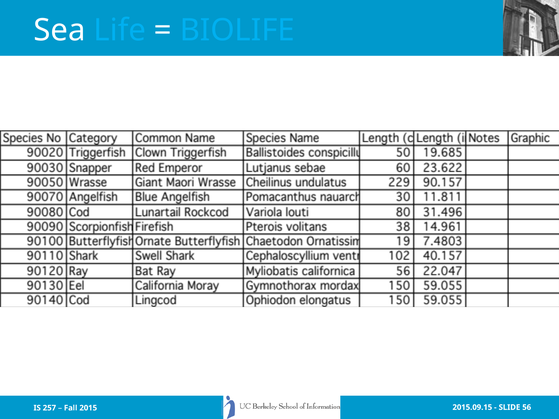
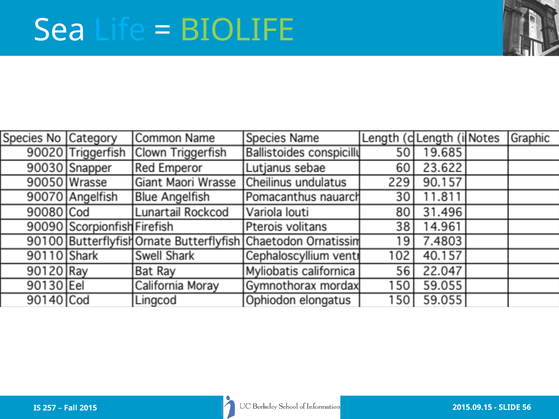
BIOLIFE colour: light blue -> light green
